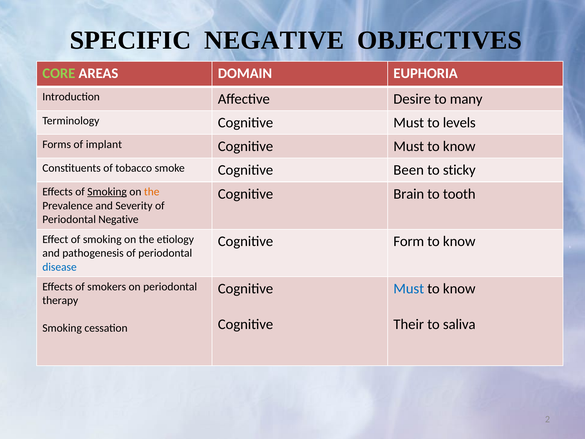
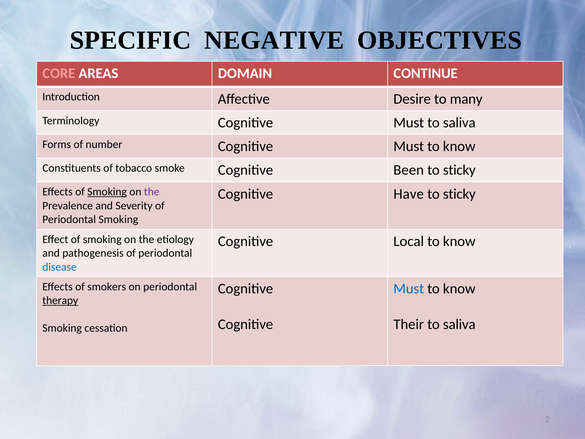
CORE colour: light green -> pink
EUPHORIA: EUPHORIA -> CONTINUE
Must to levels: levels -> saliva
implant: implant -> number
the at (152, 192) colour: orange -> purple
Brain: Brain -> Have
tooth at (459, 194): tooth -> sticky
Periodontal Negative: Negative -> Smoking
Form: Form -> Local
therapy underline: none -> present
